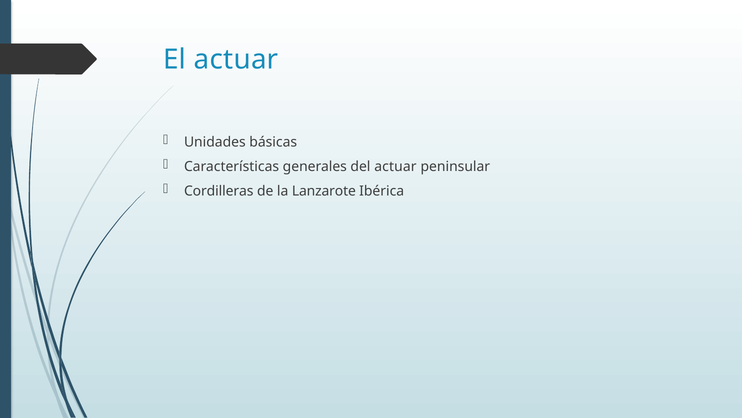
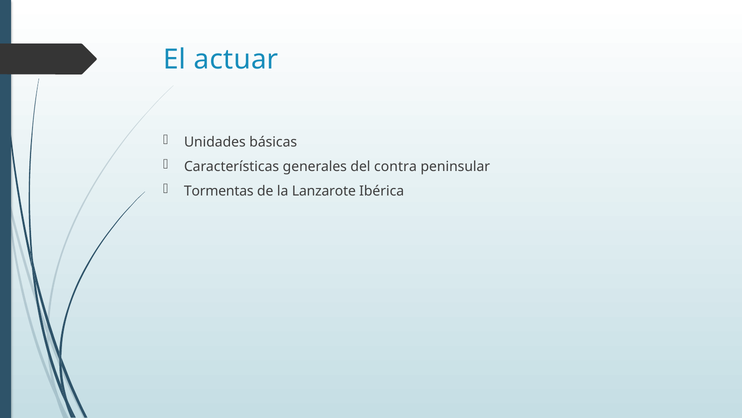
del actuar: actuar -> contra
Cordilleras: Cordilleras -> Tormentas
